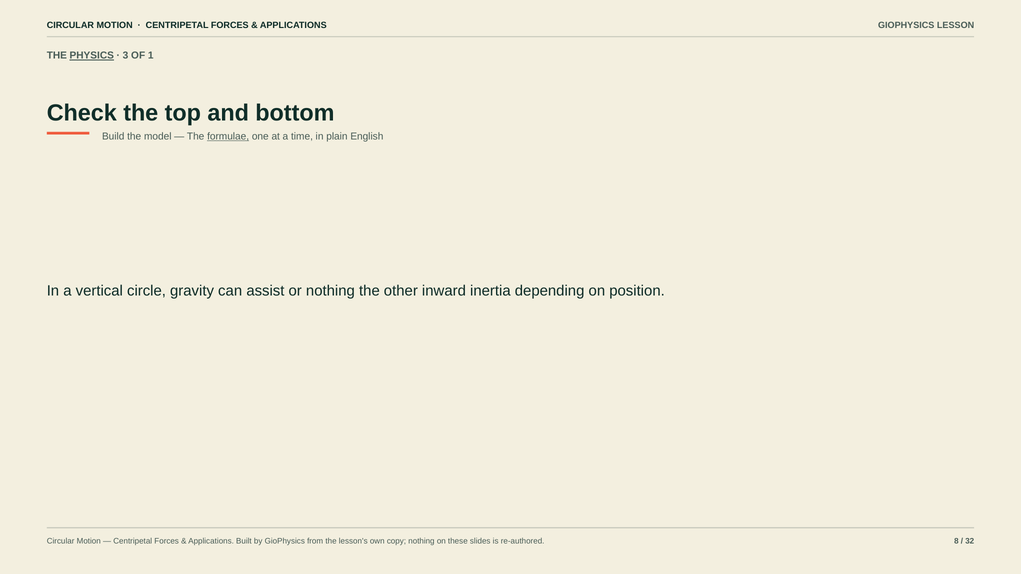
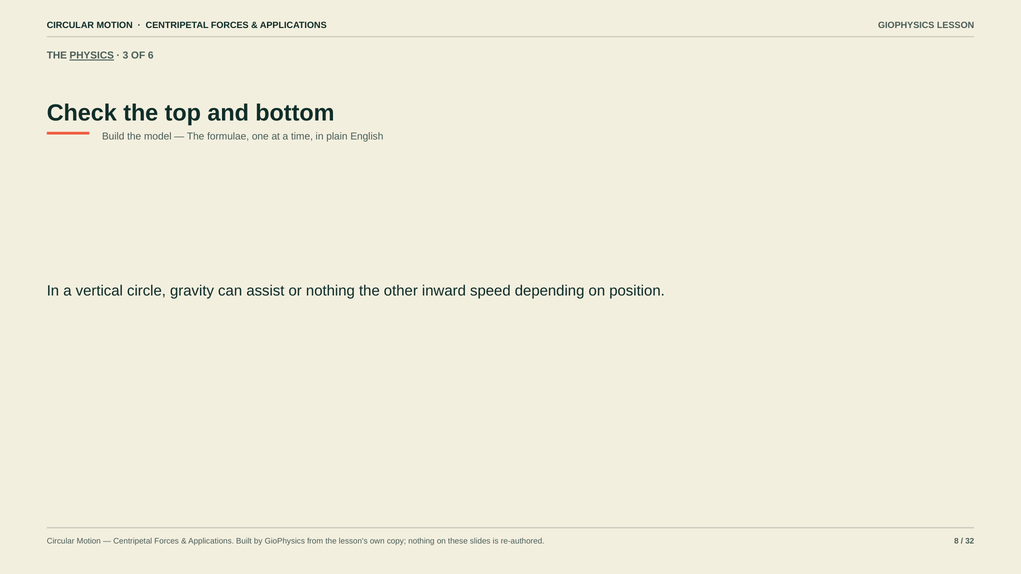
1: 1 -> 6
formulae underline: present -> none
inertia: inertia -> speed
